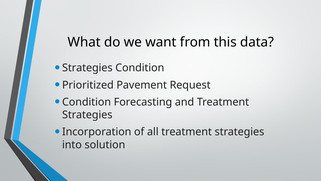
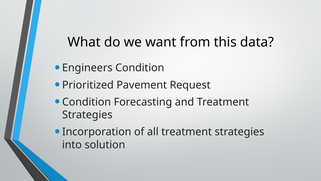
Strategies at (87, 68): Strategies -> Engineers
